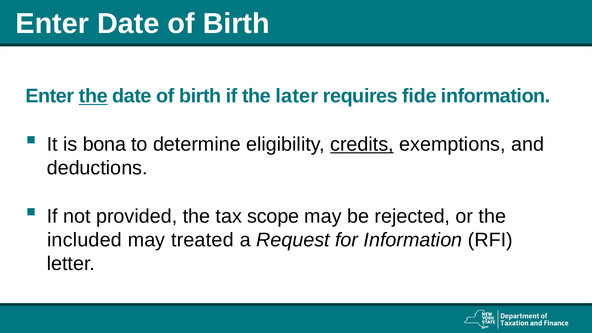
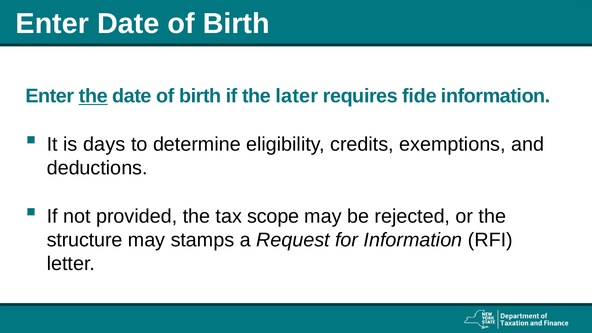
bona: bona -> days
credits underline: present -> none
included: included -> structure
treated: treated -> stamps
